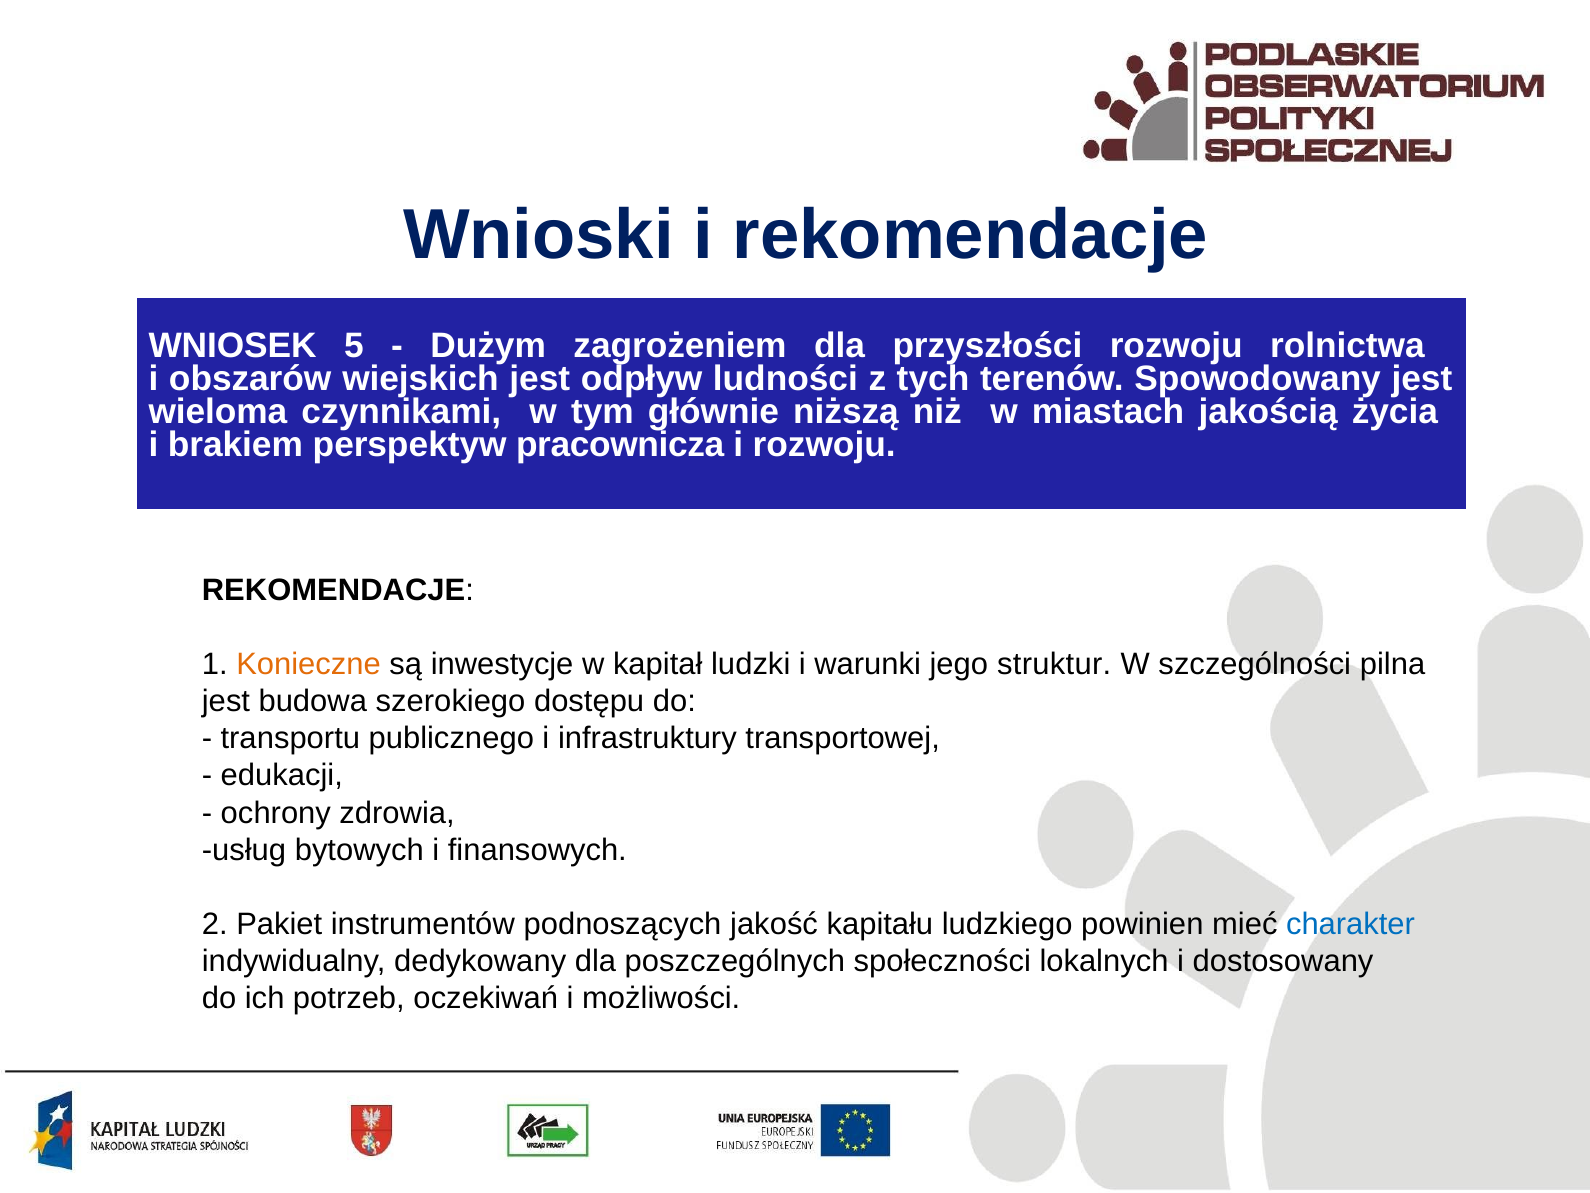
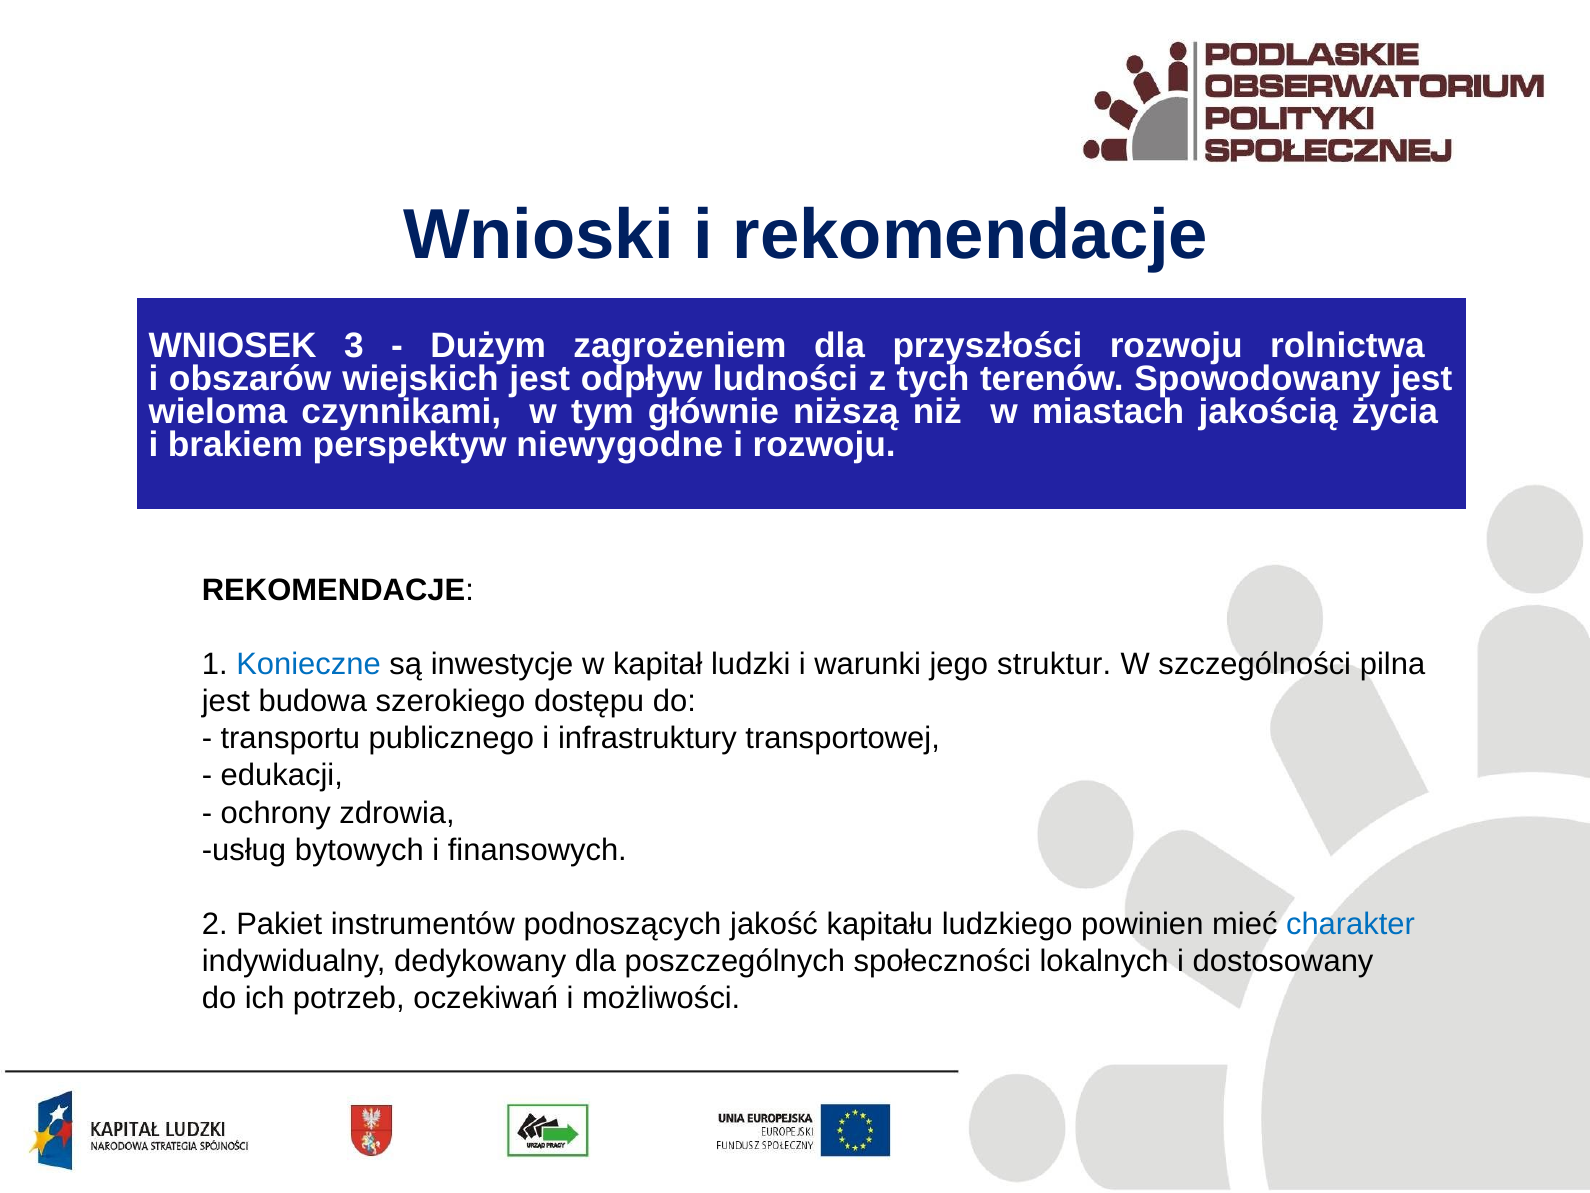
5: 5 -> 3
pracownicza: pracownicza -> niewygodne
Konieczne colour: orange -> blue
